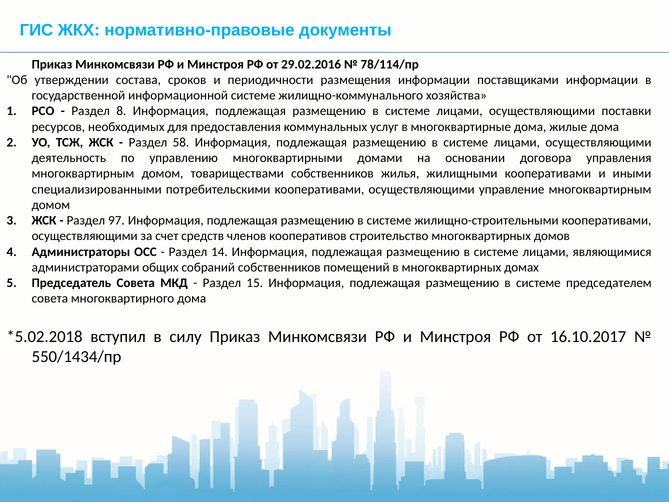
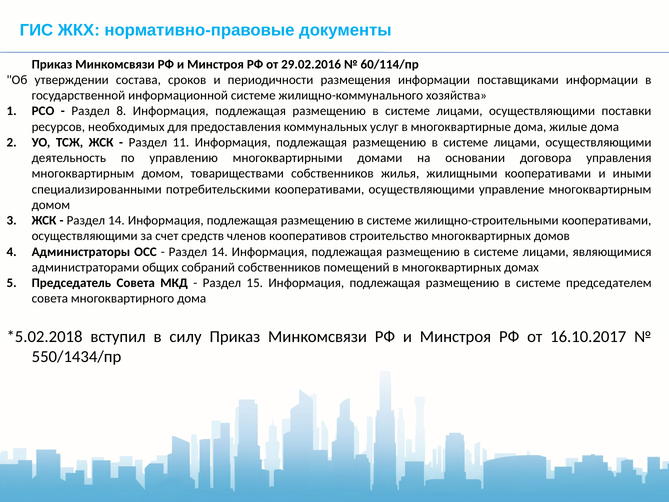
78/114/пр: 78/114/пр -> 60/114/пр
58: 58 -> 11
97 at (116, 220): 97 -> 14
